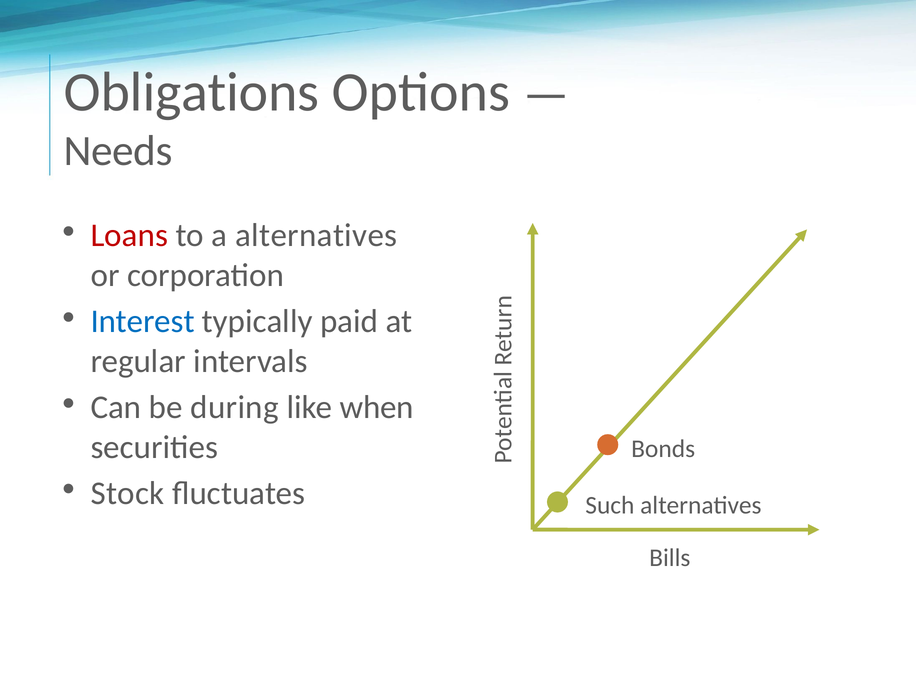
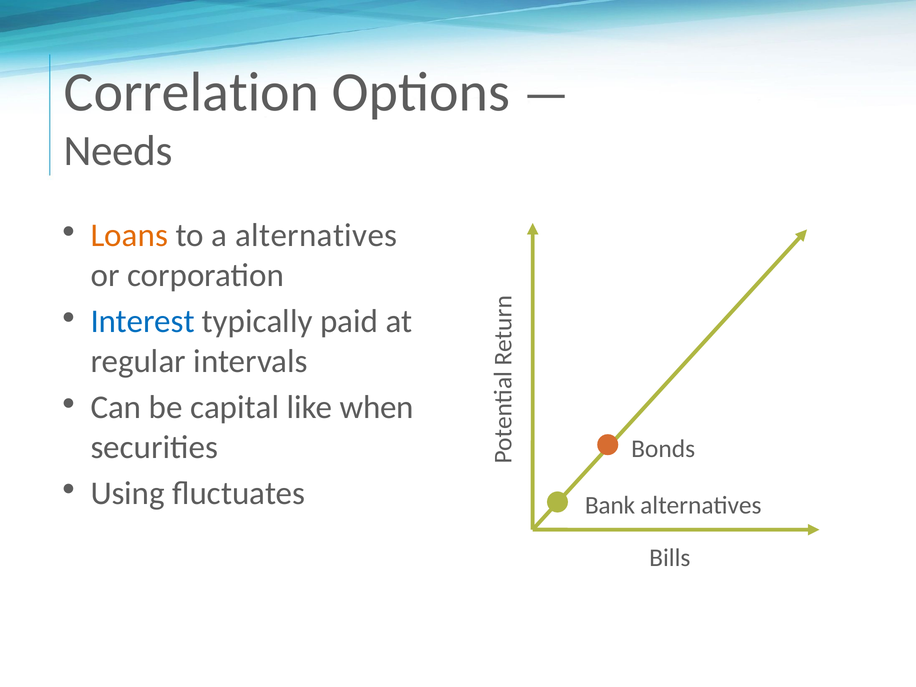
Obligations: Obligations -> Correlation
Loans colour: red -> orange
during: during -> capital
Stock: Stock -> Using
Such: Such -> Bank
